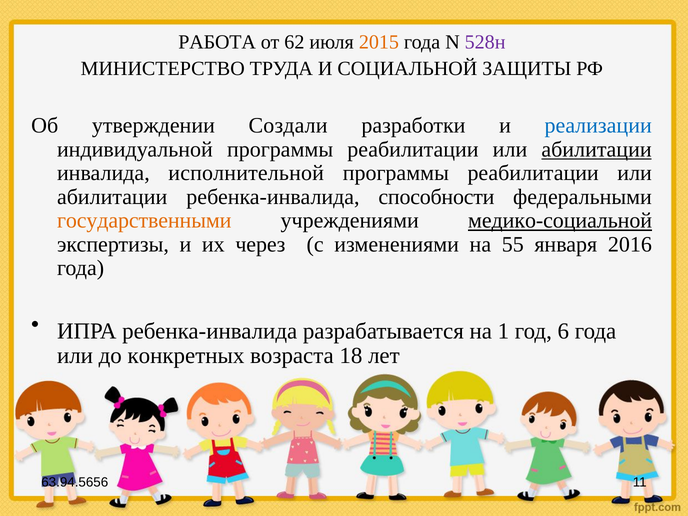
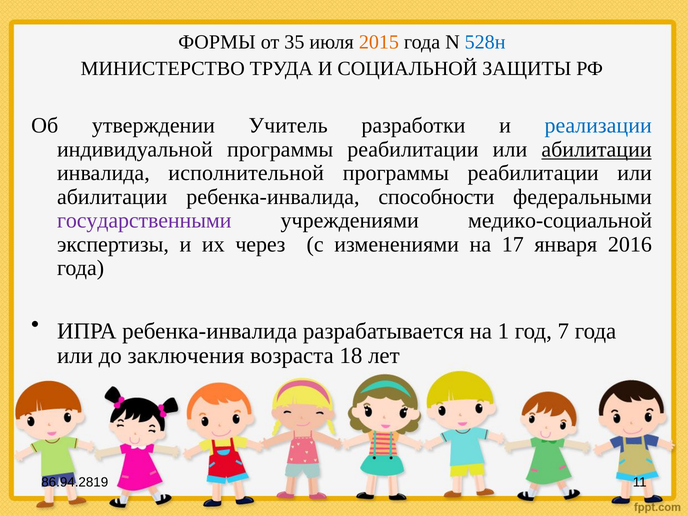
РАБОТА: РАБОТА -> ФОРМЫ
62: 62 -> 35
528н colour: purple -> blue
Создали: Создали -> Учитель
государственными colour: orange -> purple
медико-социальной underline: present -> none
55: 55 -> 17
6: 6 -> 7
конкретных: конкретных -> заключения
63.94.5656: 63.94.5656 -> 86.94.2819
